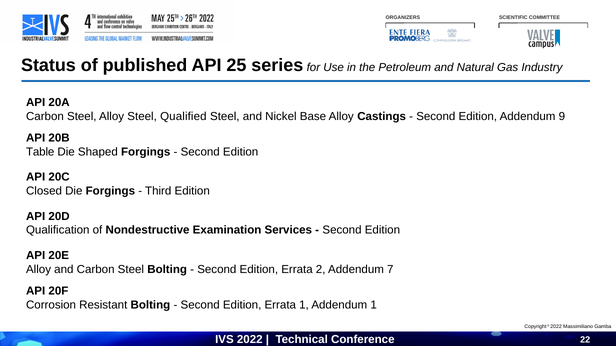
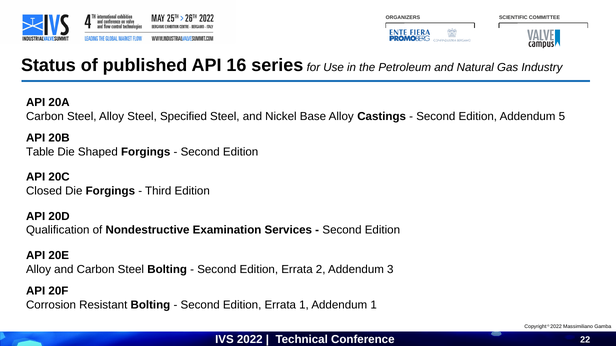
25: 25 -> 16
Qualified: Qualified -> Specified
9: 9 -> 5
7: 7 -> 3
